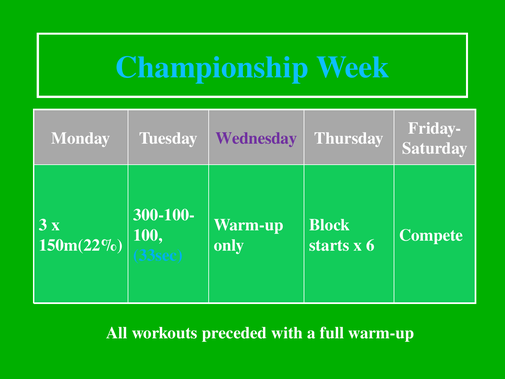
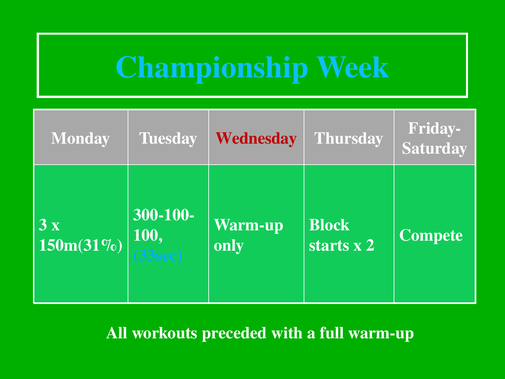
Wednesday colour: purple -> red
150m(22%: 150m(22% -> 150m(31%
6: 6 -> 2
